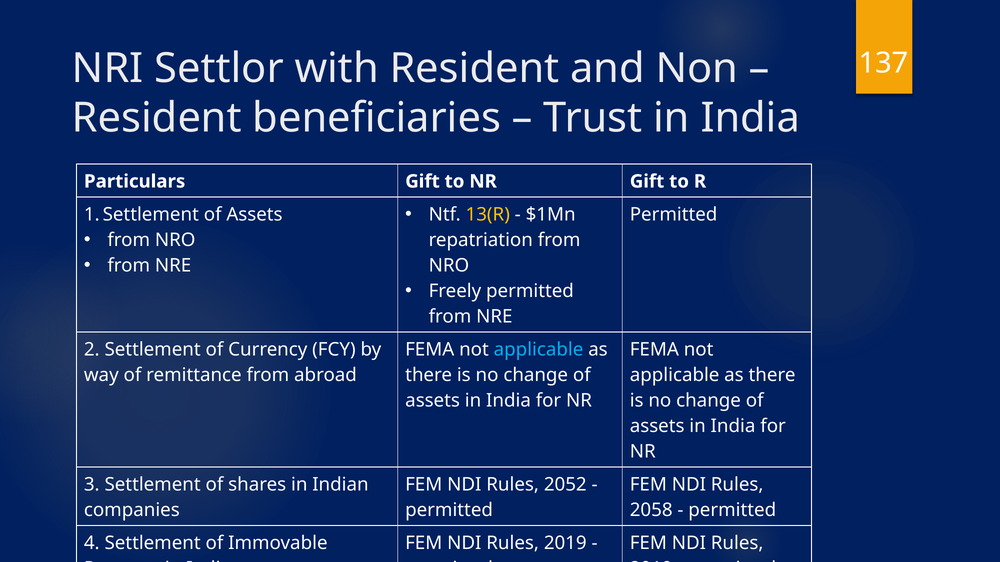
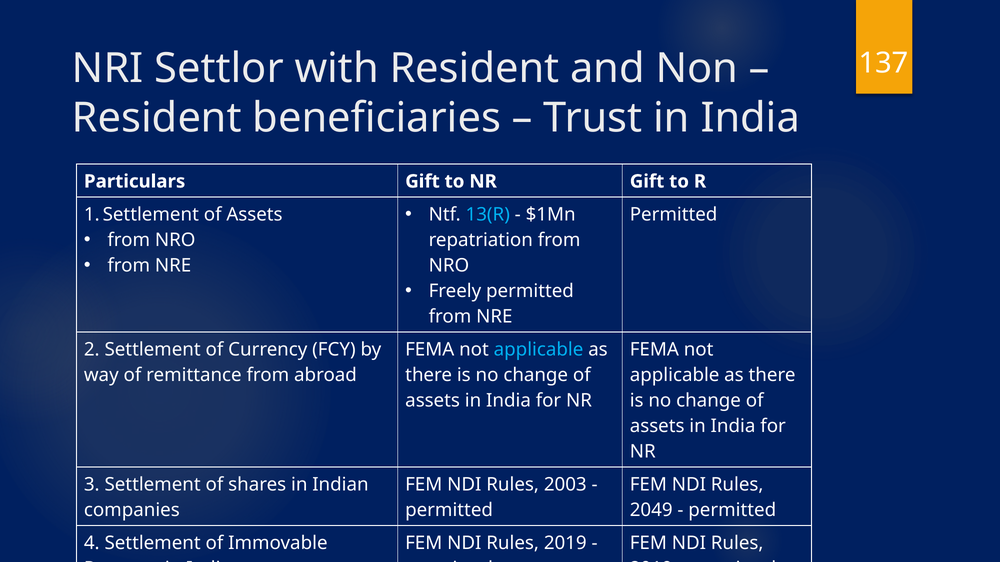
13(R colour: yellow -> light blue
2052: 2052 -> 2003
2058: 2058 -> 2049
